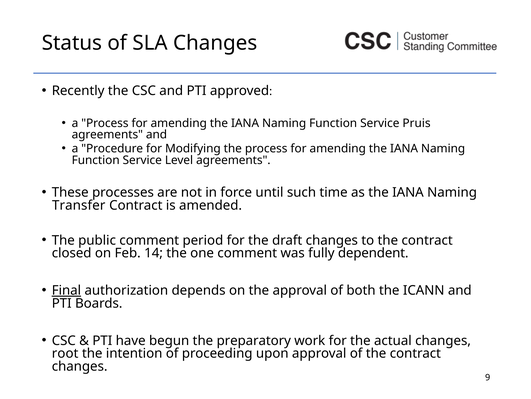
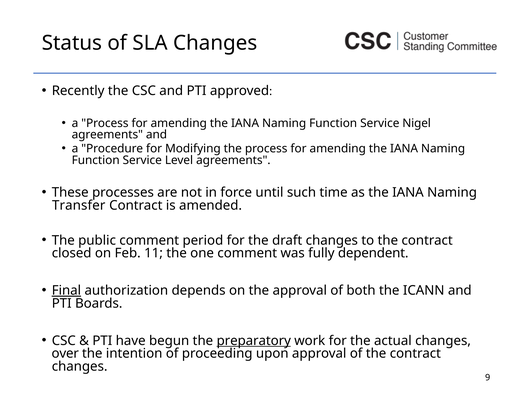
Pruis: Pruis -> Nigel
14: 14 -> 11
preparatory underline: none -> present
root: root -> over
